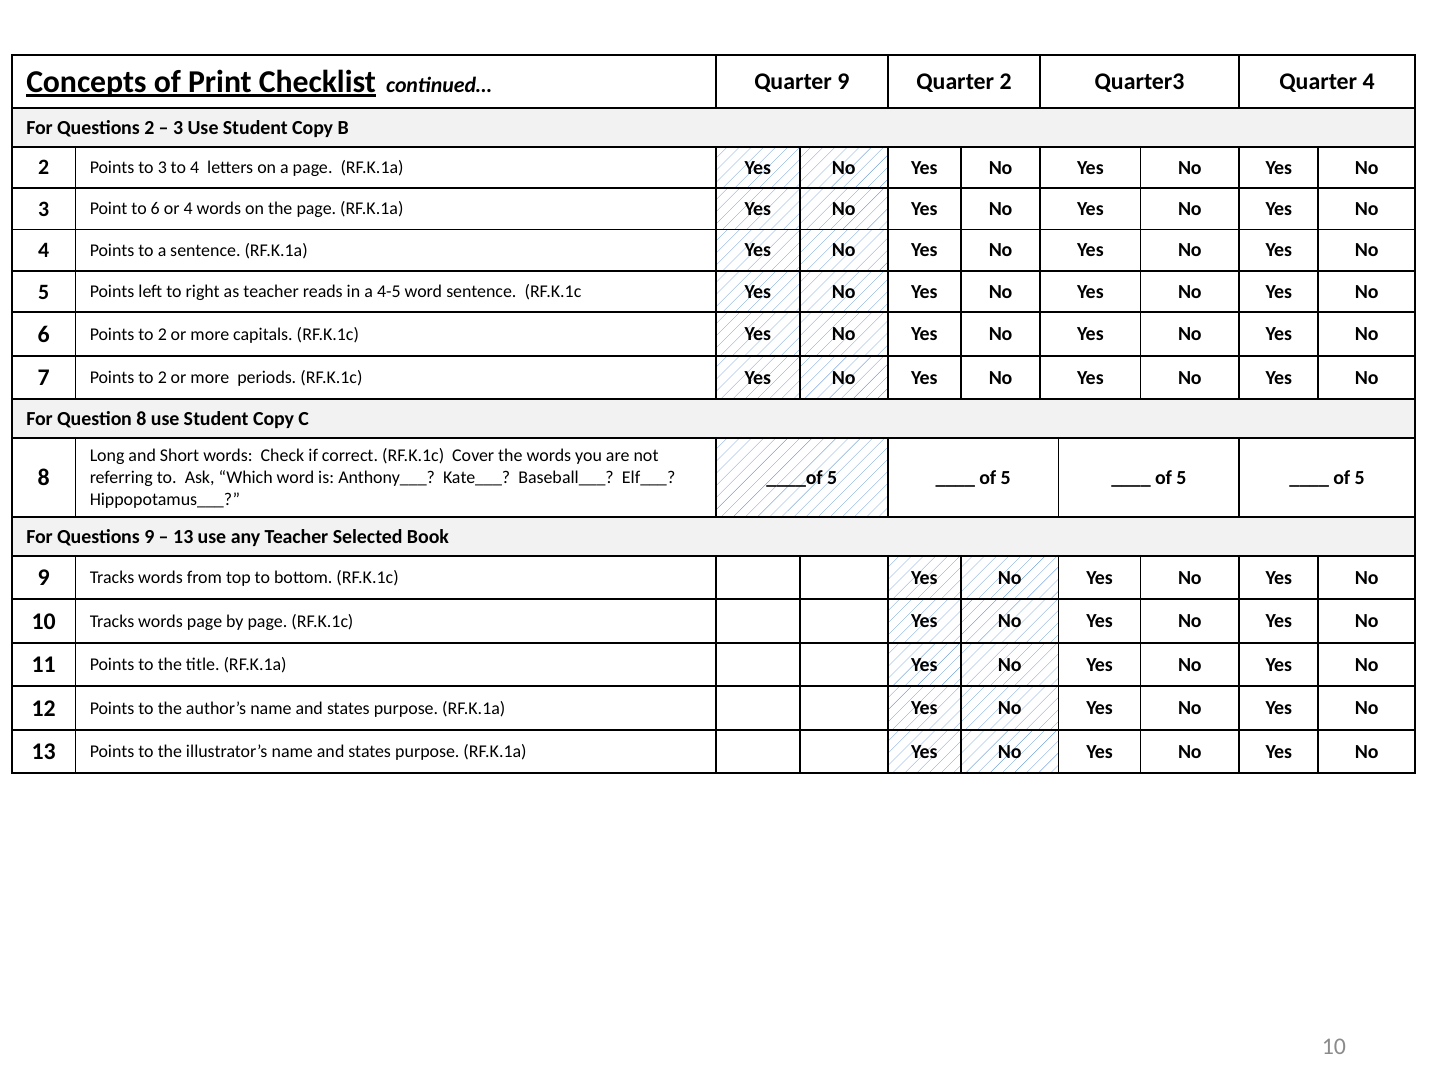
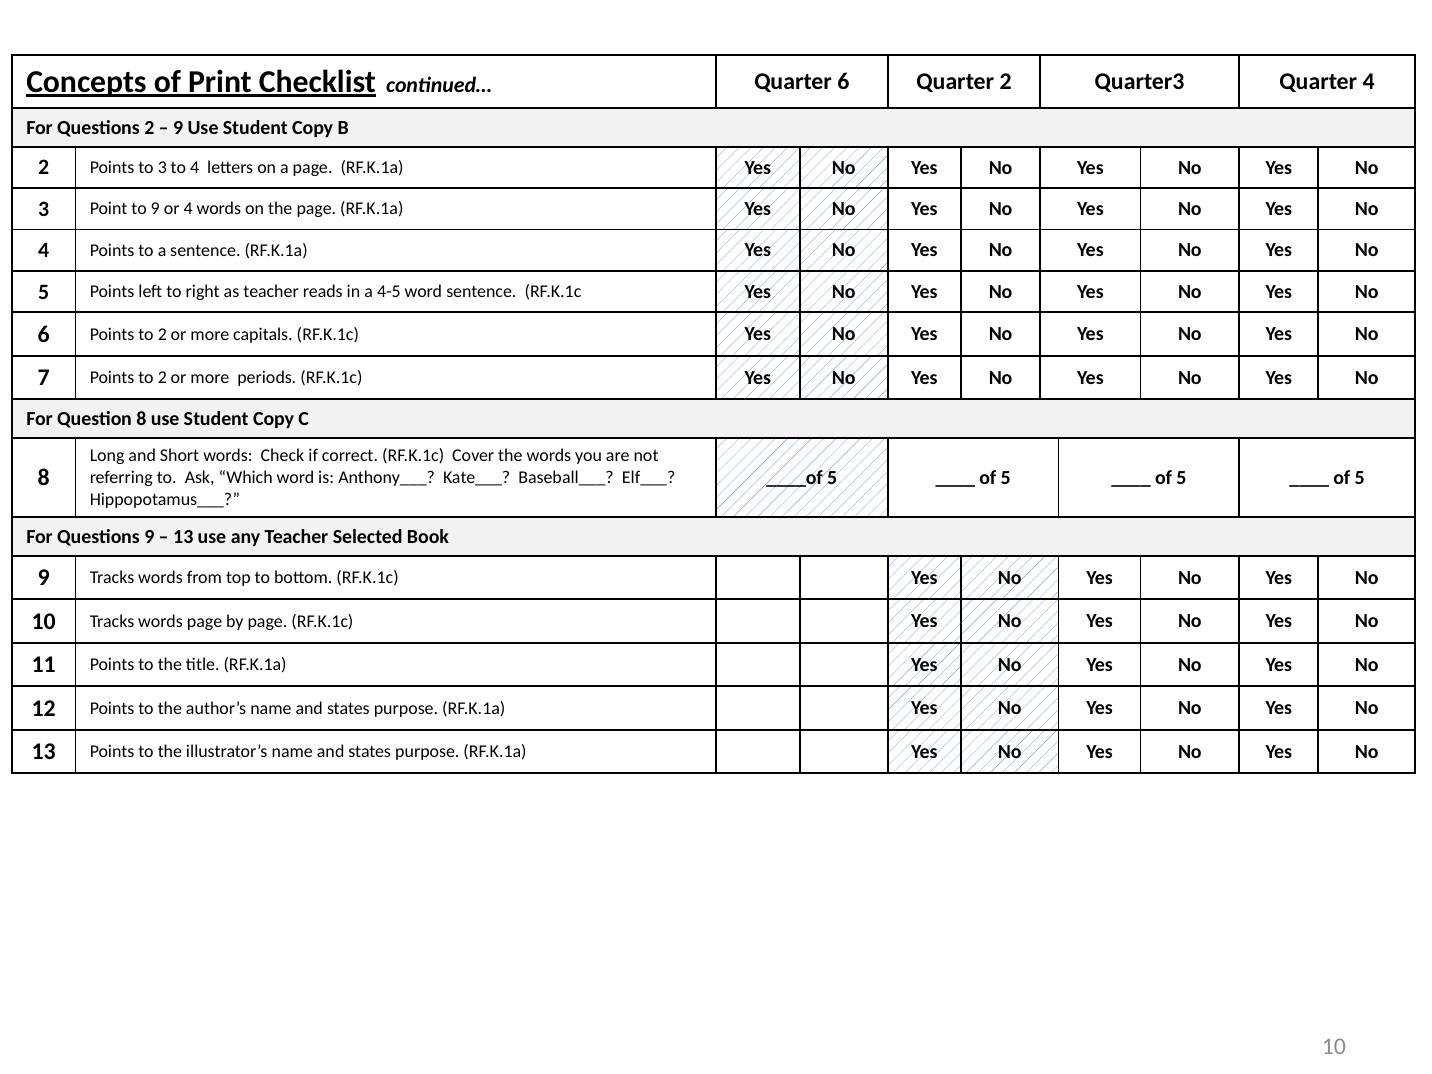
Quarter 9: 9 -> 6
3 at (178, 128): 3 -> 9
to 6: 6 -> 9
